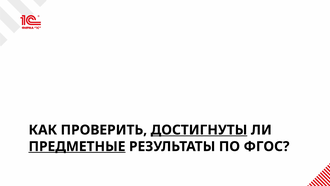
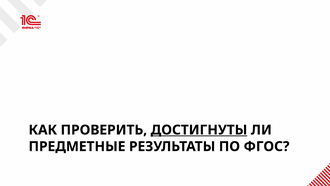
ПРЕДМЕТНЫЕ underline: present -> none
